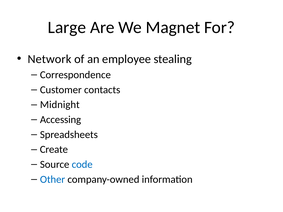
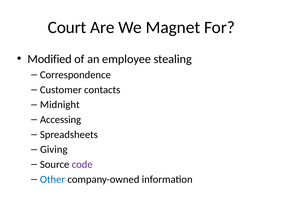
Large: Large -> Court
Network: Network -> Modified
Create: Create -> Giving
code colour: blue -> purple
